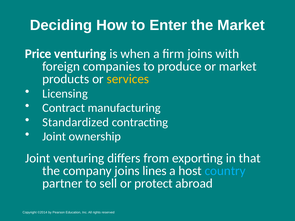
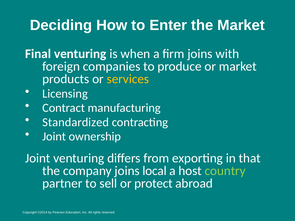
Price: Price -> Final
lines: lines -> local
country colour: light blue -> light green
